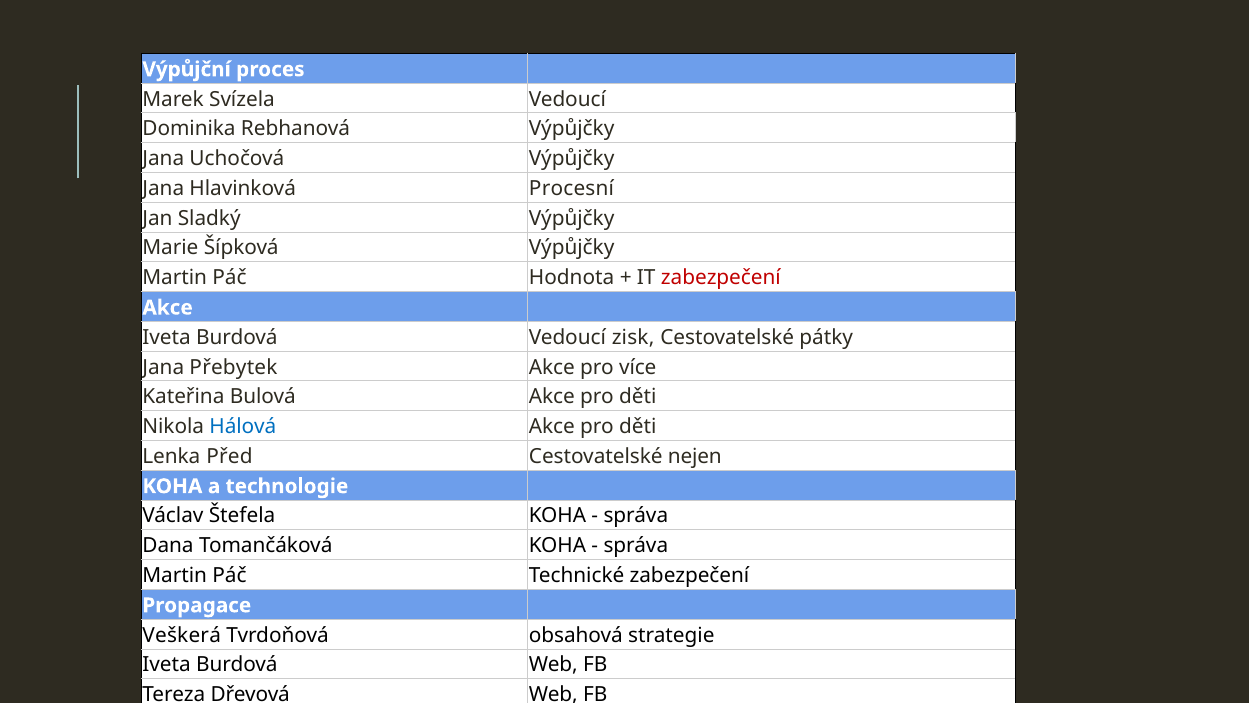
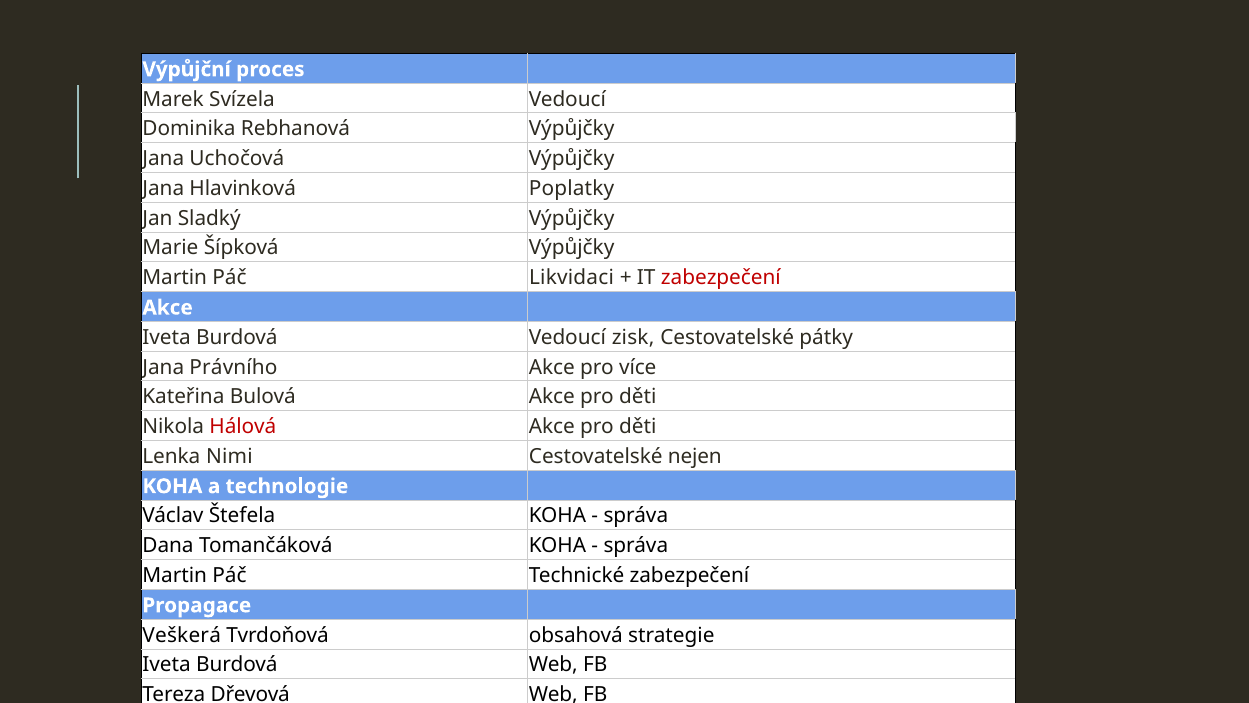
Procesní: Procesní -> Poplatky
Hodnota: Hodnota -> Likvidaci
Přebytek: Přebytek -> Právního
Hálová colour: blue -> red
Před: Před -> Nimi
